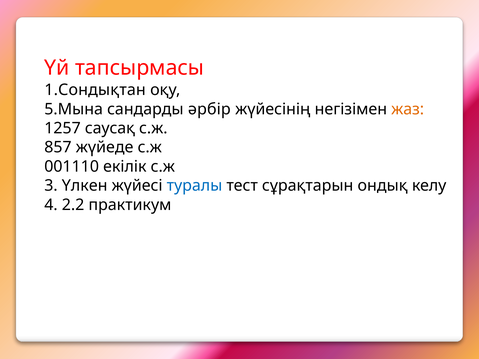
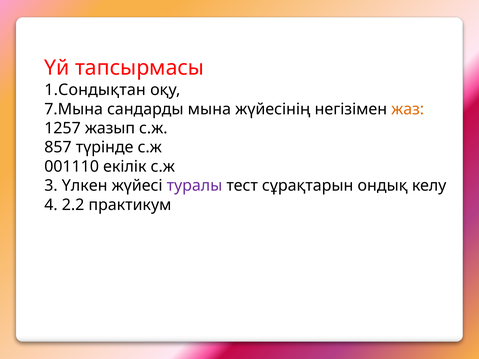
5.Мына: 5.Мына -> 7.Мына
әрбiр: әрбiр -> мына
саусақ: саусақ -> жазып
жүйеде: жүйеде -> түрінде
туралы colour: blue -> purple
